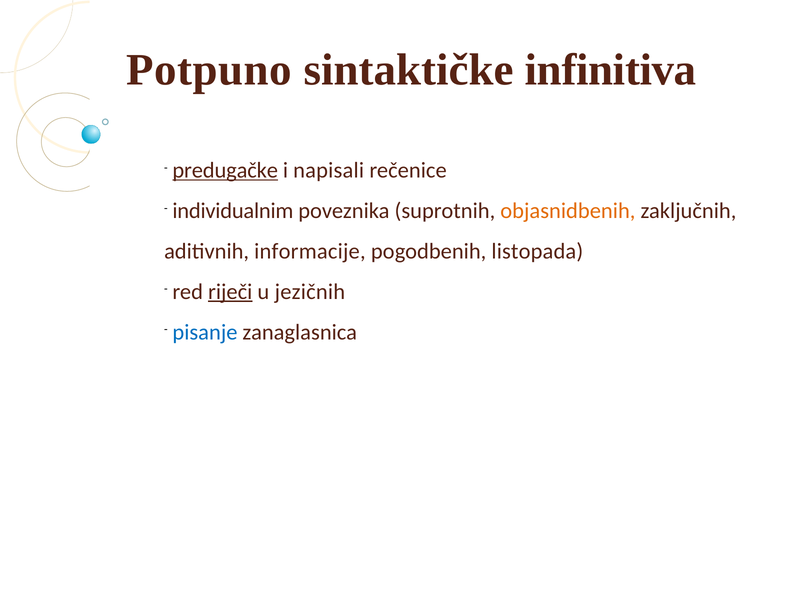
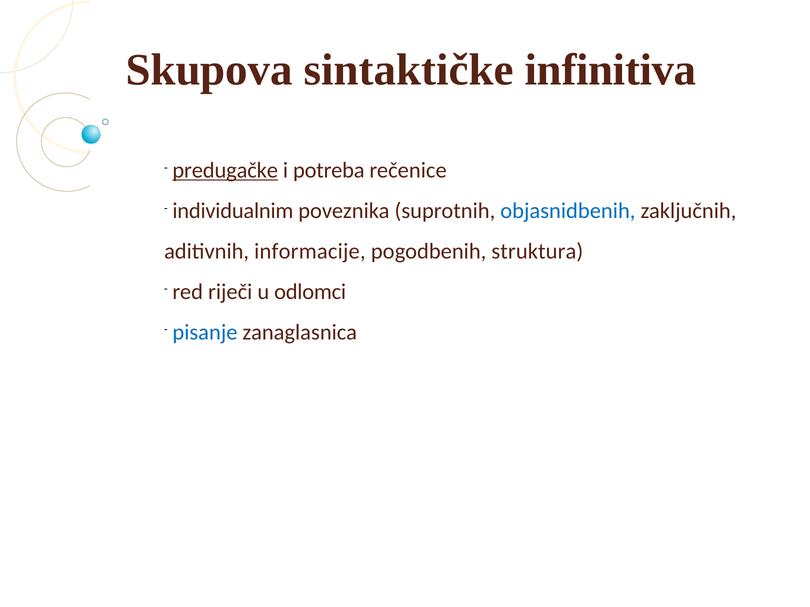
Potpuno: Potpuno -> Skupova
napisali: napisali -> potreba
objasnidbenih colour: orange -> blue
listopada: listopada -> struktura
riječi underline: present -> none
jezičnih: jezičnih -> odlomci
